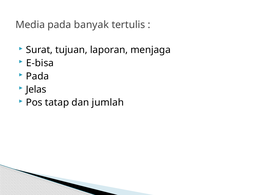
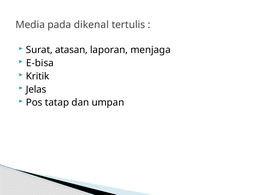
banyak: banyak -> dikenal
tujuan: tujuan -> atasan
Pada at (38, 76): Pada -> Kritik
jumlah: jumlah -> umpan
